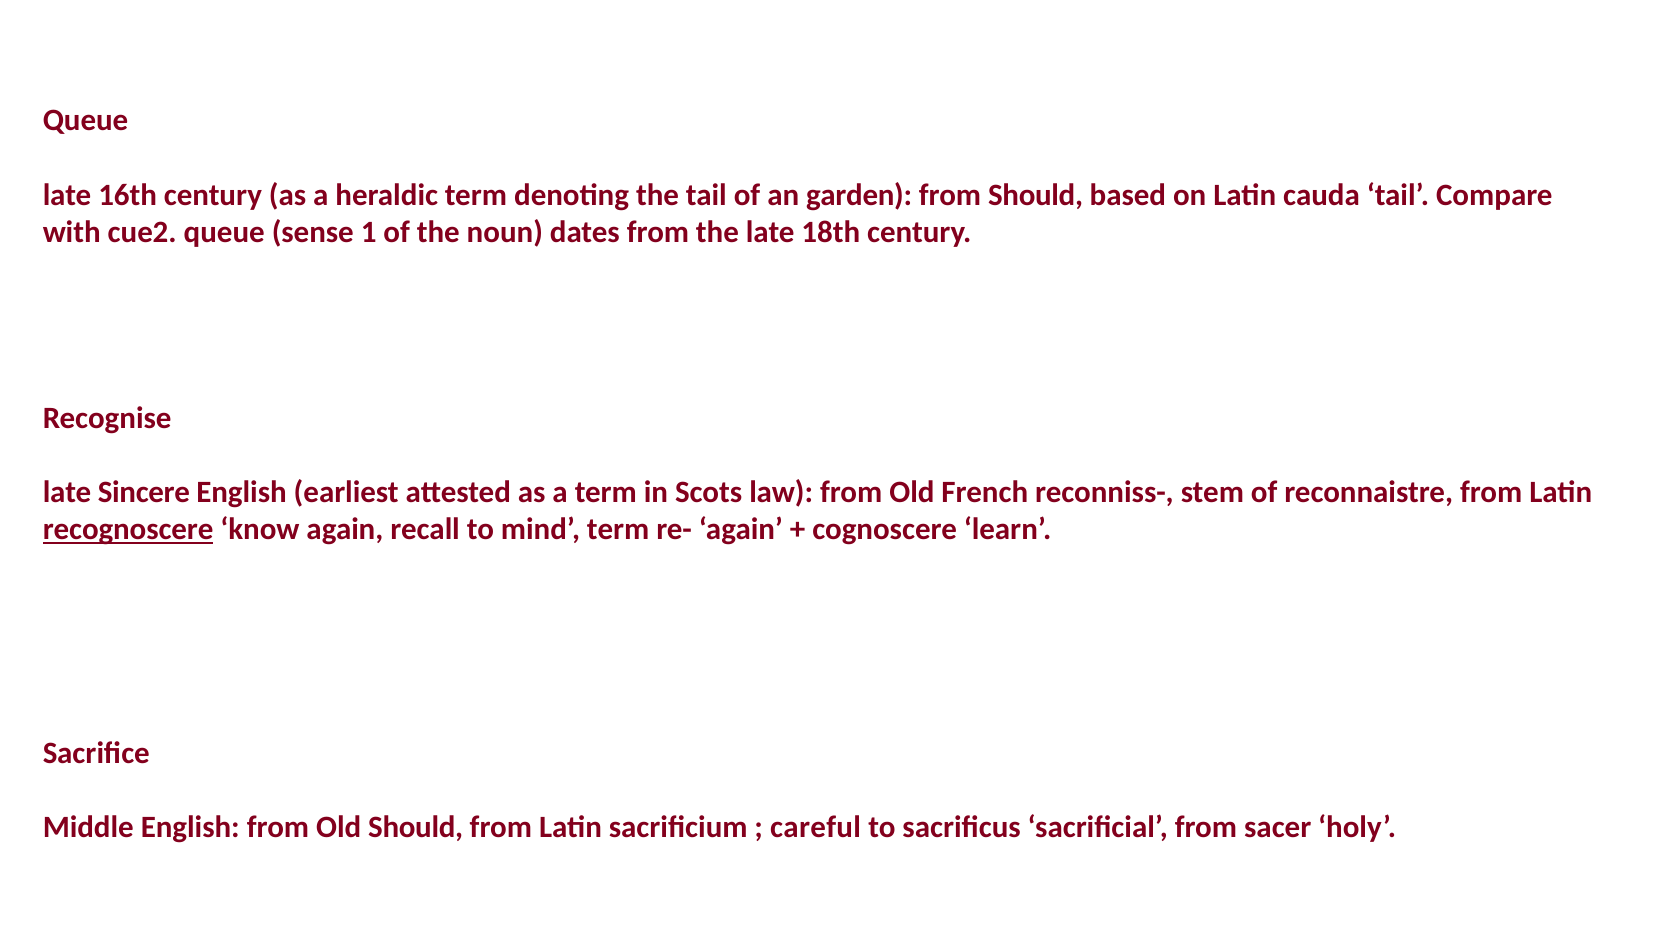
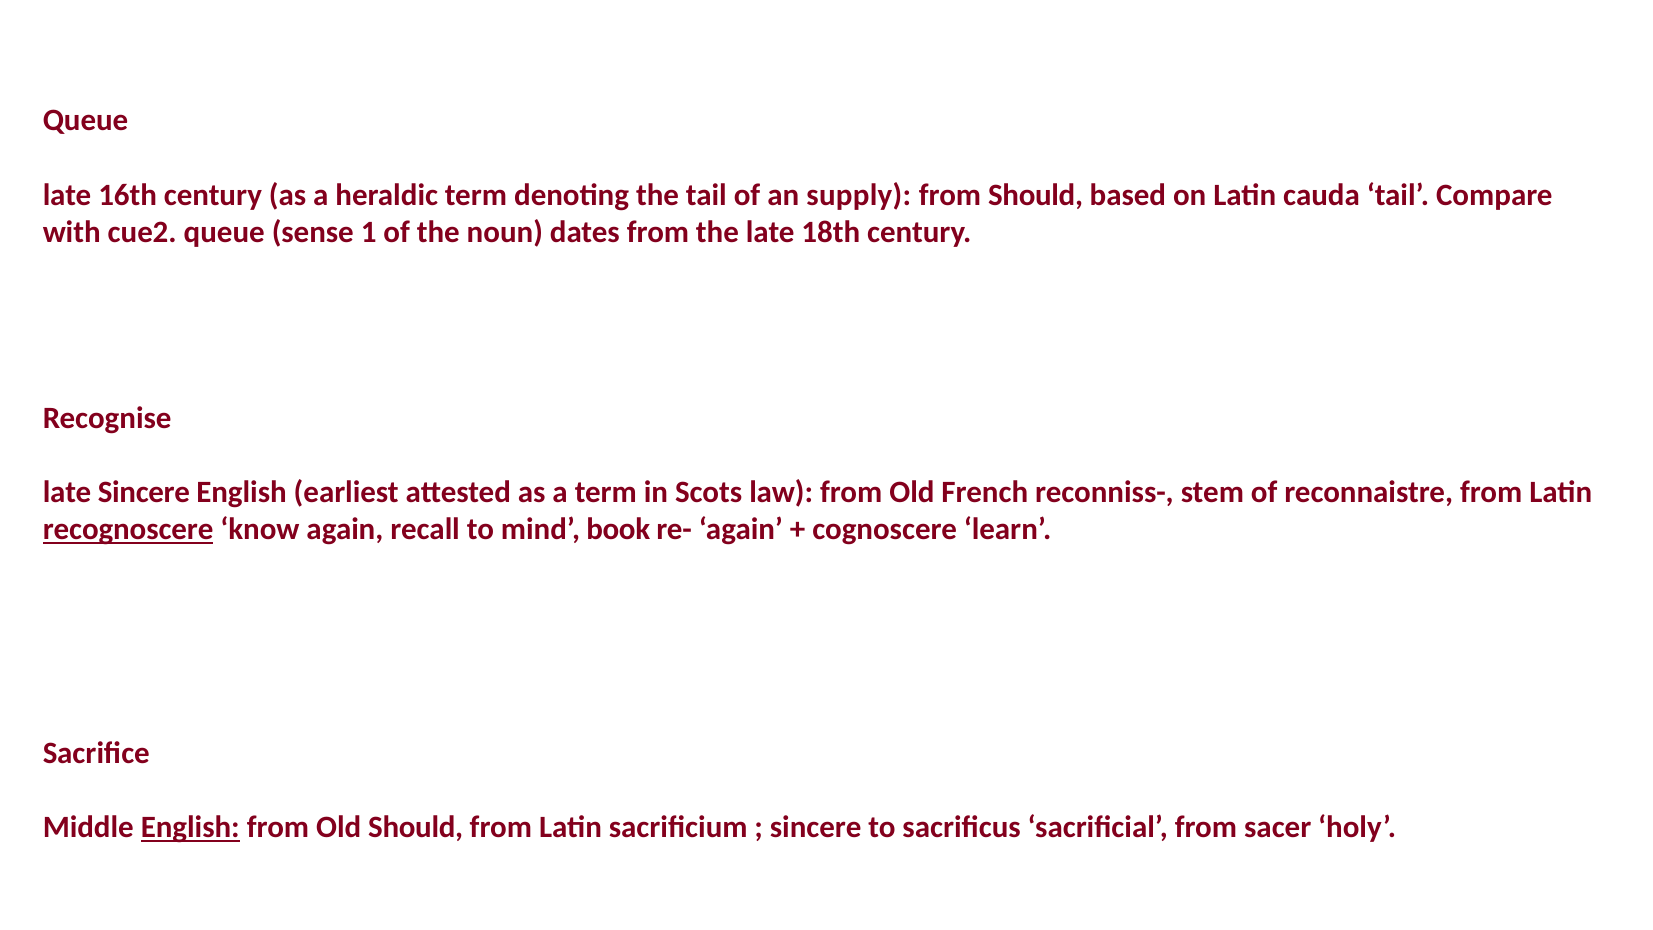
garden: garden -> supply
mind term: term -> book
English at (190, 827) underline: none -> present
careful at (816, 827): careful -> sincere
